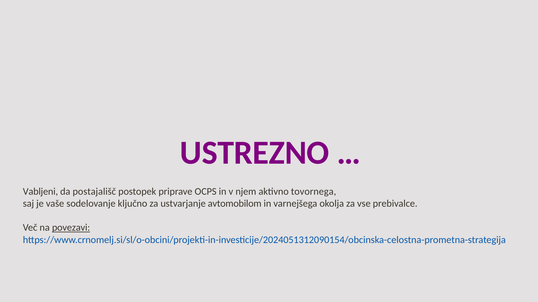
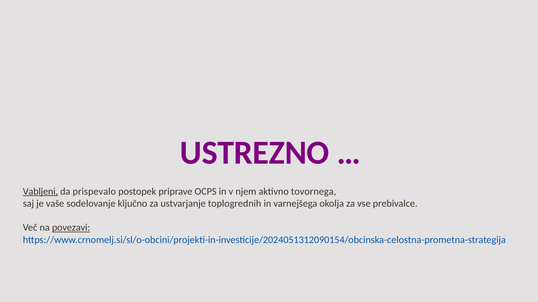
Vabljeni underline: none -> present
postajališč: postajališč -> prispevalo
avtomobilom: avtomobilom -> toplogrednih
